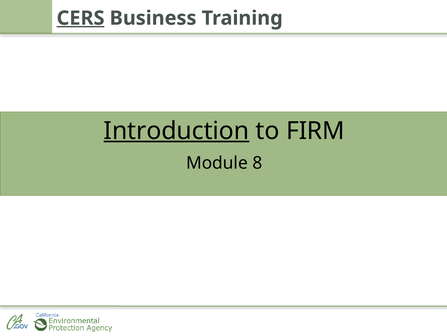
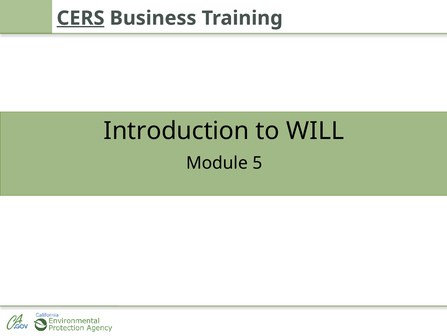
Introduction underline: present -> none
FIRM: FIRM -> WILL
8: 8 -> 5
